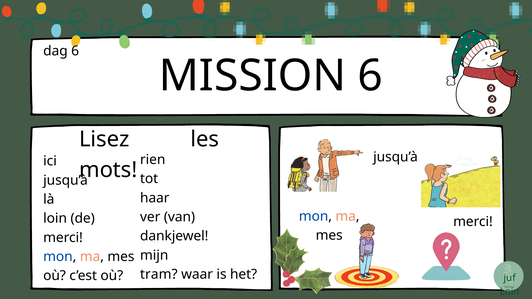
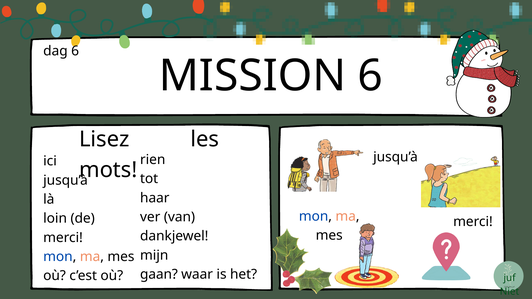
tram: tram -> gaan
Loin at (510, 292): Loin -> Niet
